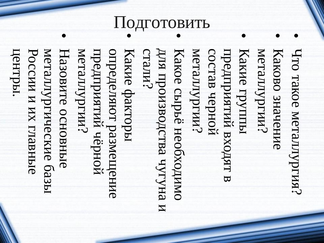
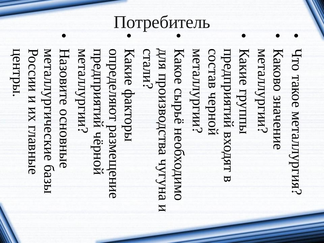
Подготовить: Подготовить -> Потребитель
